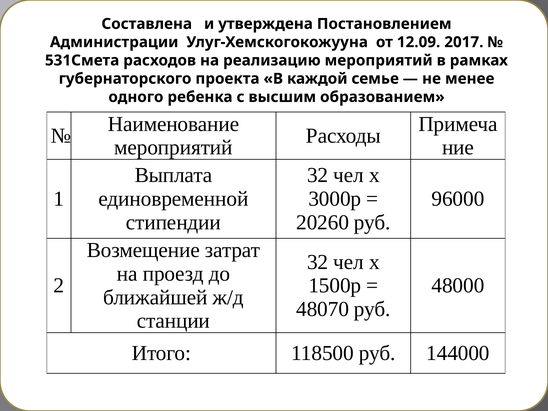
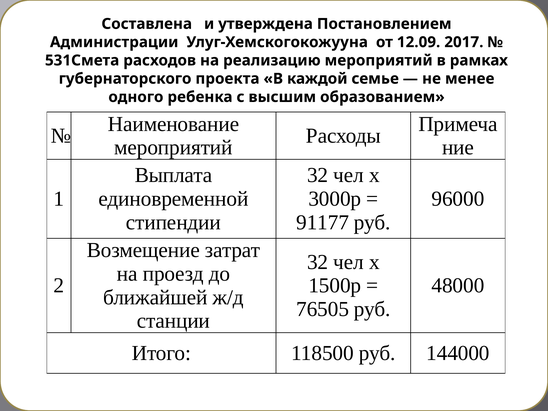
20260: 20260 -> 91177
48070: 48070 -> 76505
